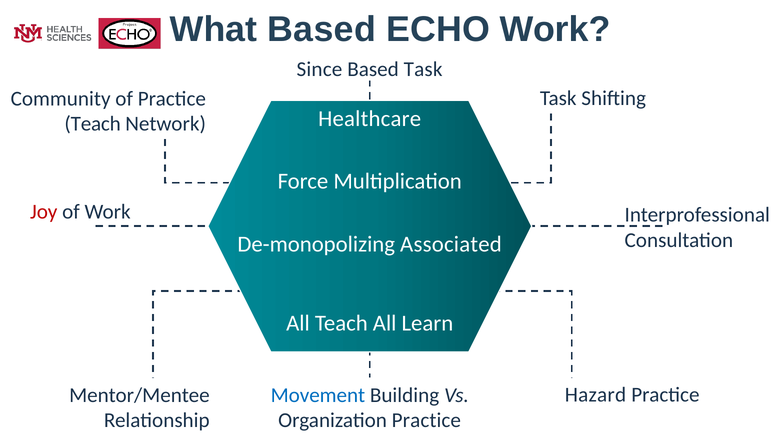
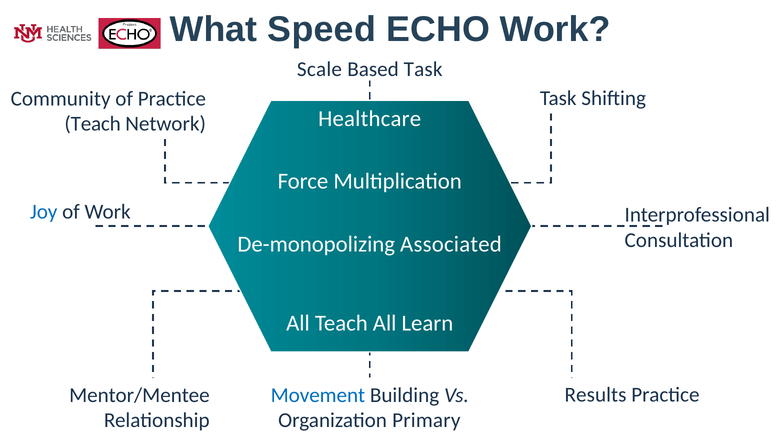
What Based: Based -> Speed
Since: Since -> Scale
Joy colour: red -> blue
Hazard: Hazard -> Results
Organization Practice: Practice -> Primary
